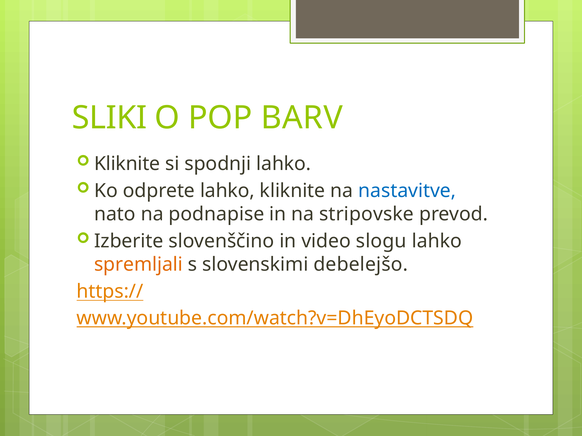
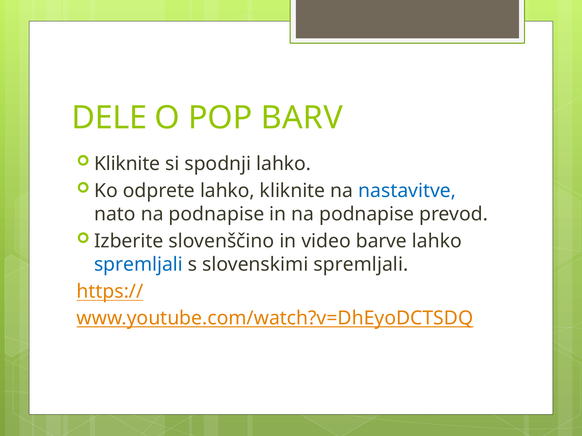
SLIKI: SLIKI -> DELE
in na stripovske: stripovske -> podnapise
slogu: slogu -> barve
spremljali at (139, 265) colour: orange -> blue
slovenskimi debelejšo: debelejšo -> spremljali
